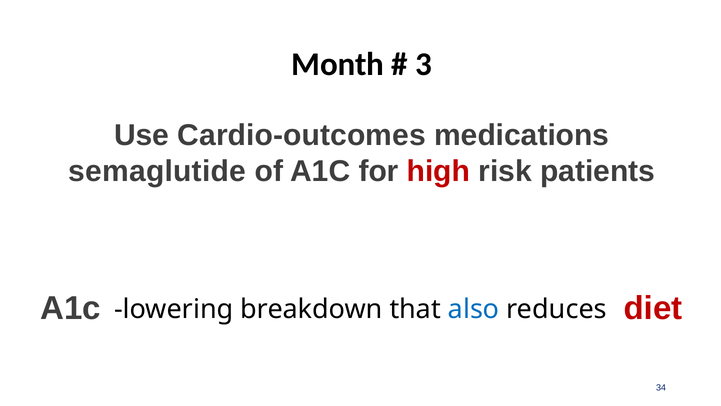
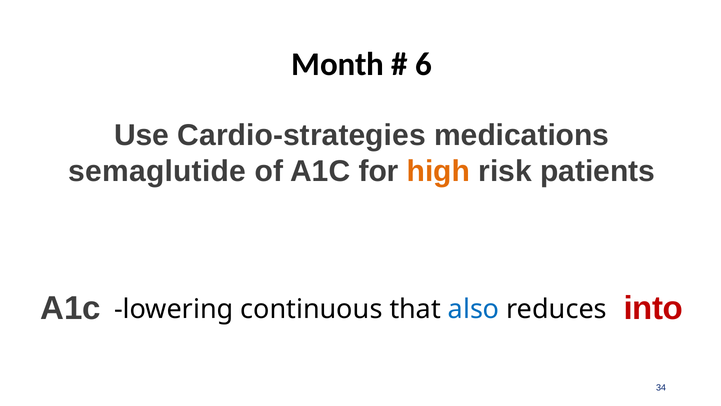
3: 3 -> 6
Cardio-outcomes: Cardio-outcomes -> Cardio-strategies
high colour: red -> orange
diet: diet -> into
breakdown: breakdown -> continuous
